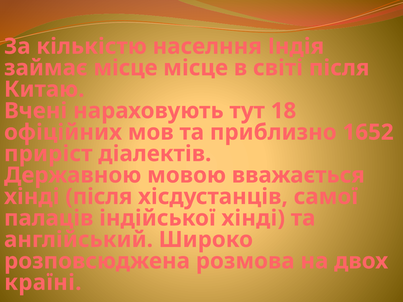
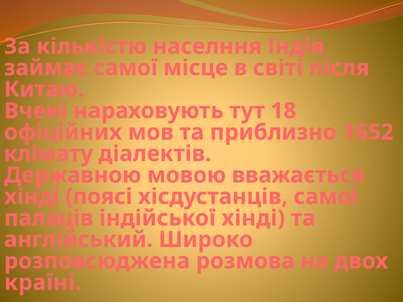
займає місце: місце -> самої
приріст: приріст -> клімату
хінді після: після -> поясі
